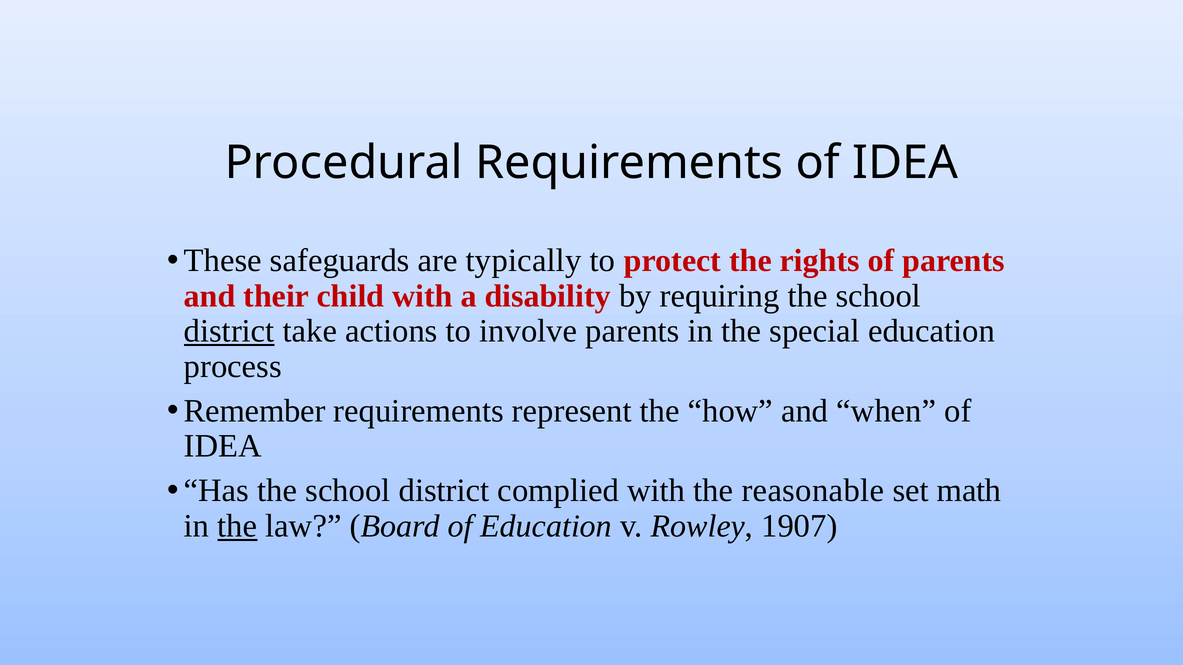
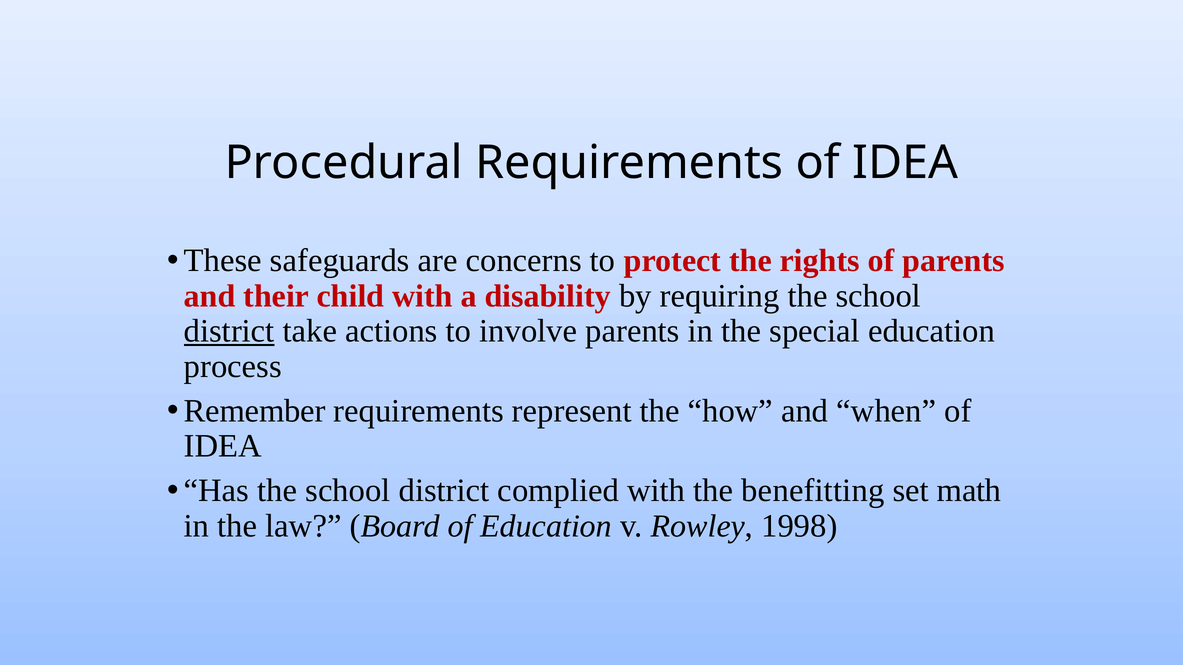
typically: typically -> concerns
reasonable: reasonable -> benefitting
the at (237, 526) underline: present -> none
1907: 1907 -> 1998
